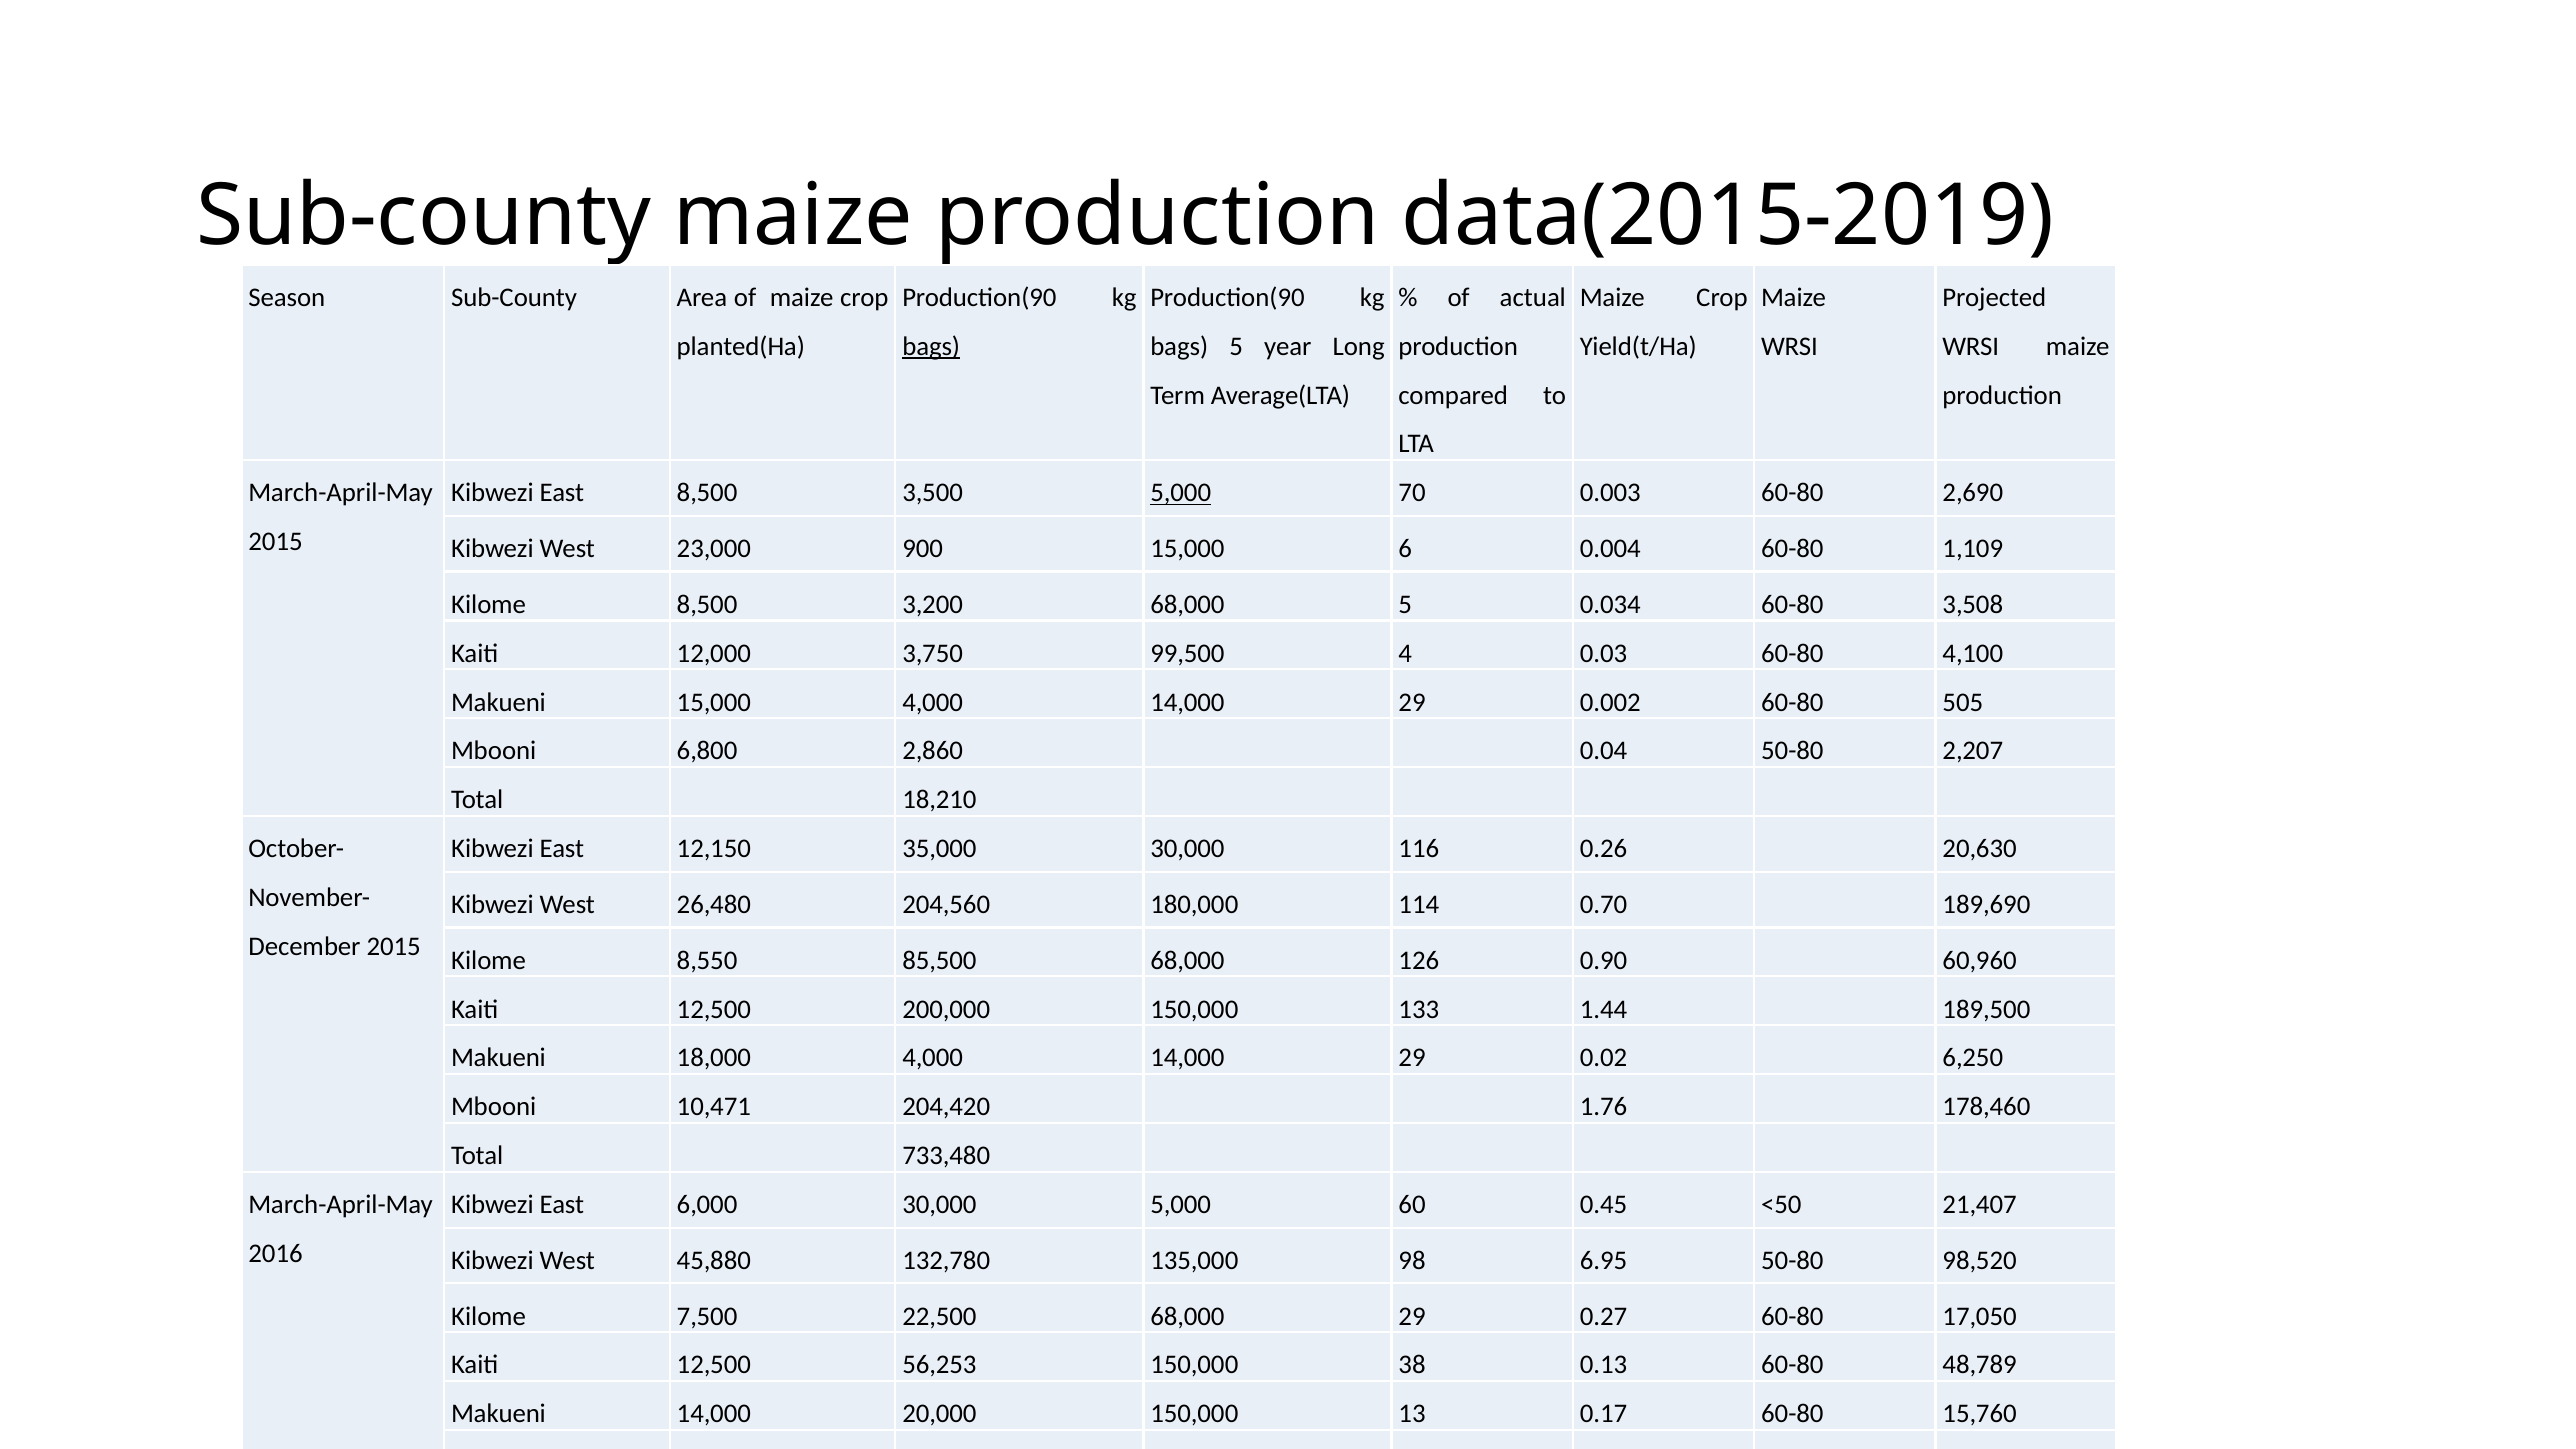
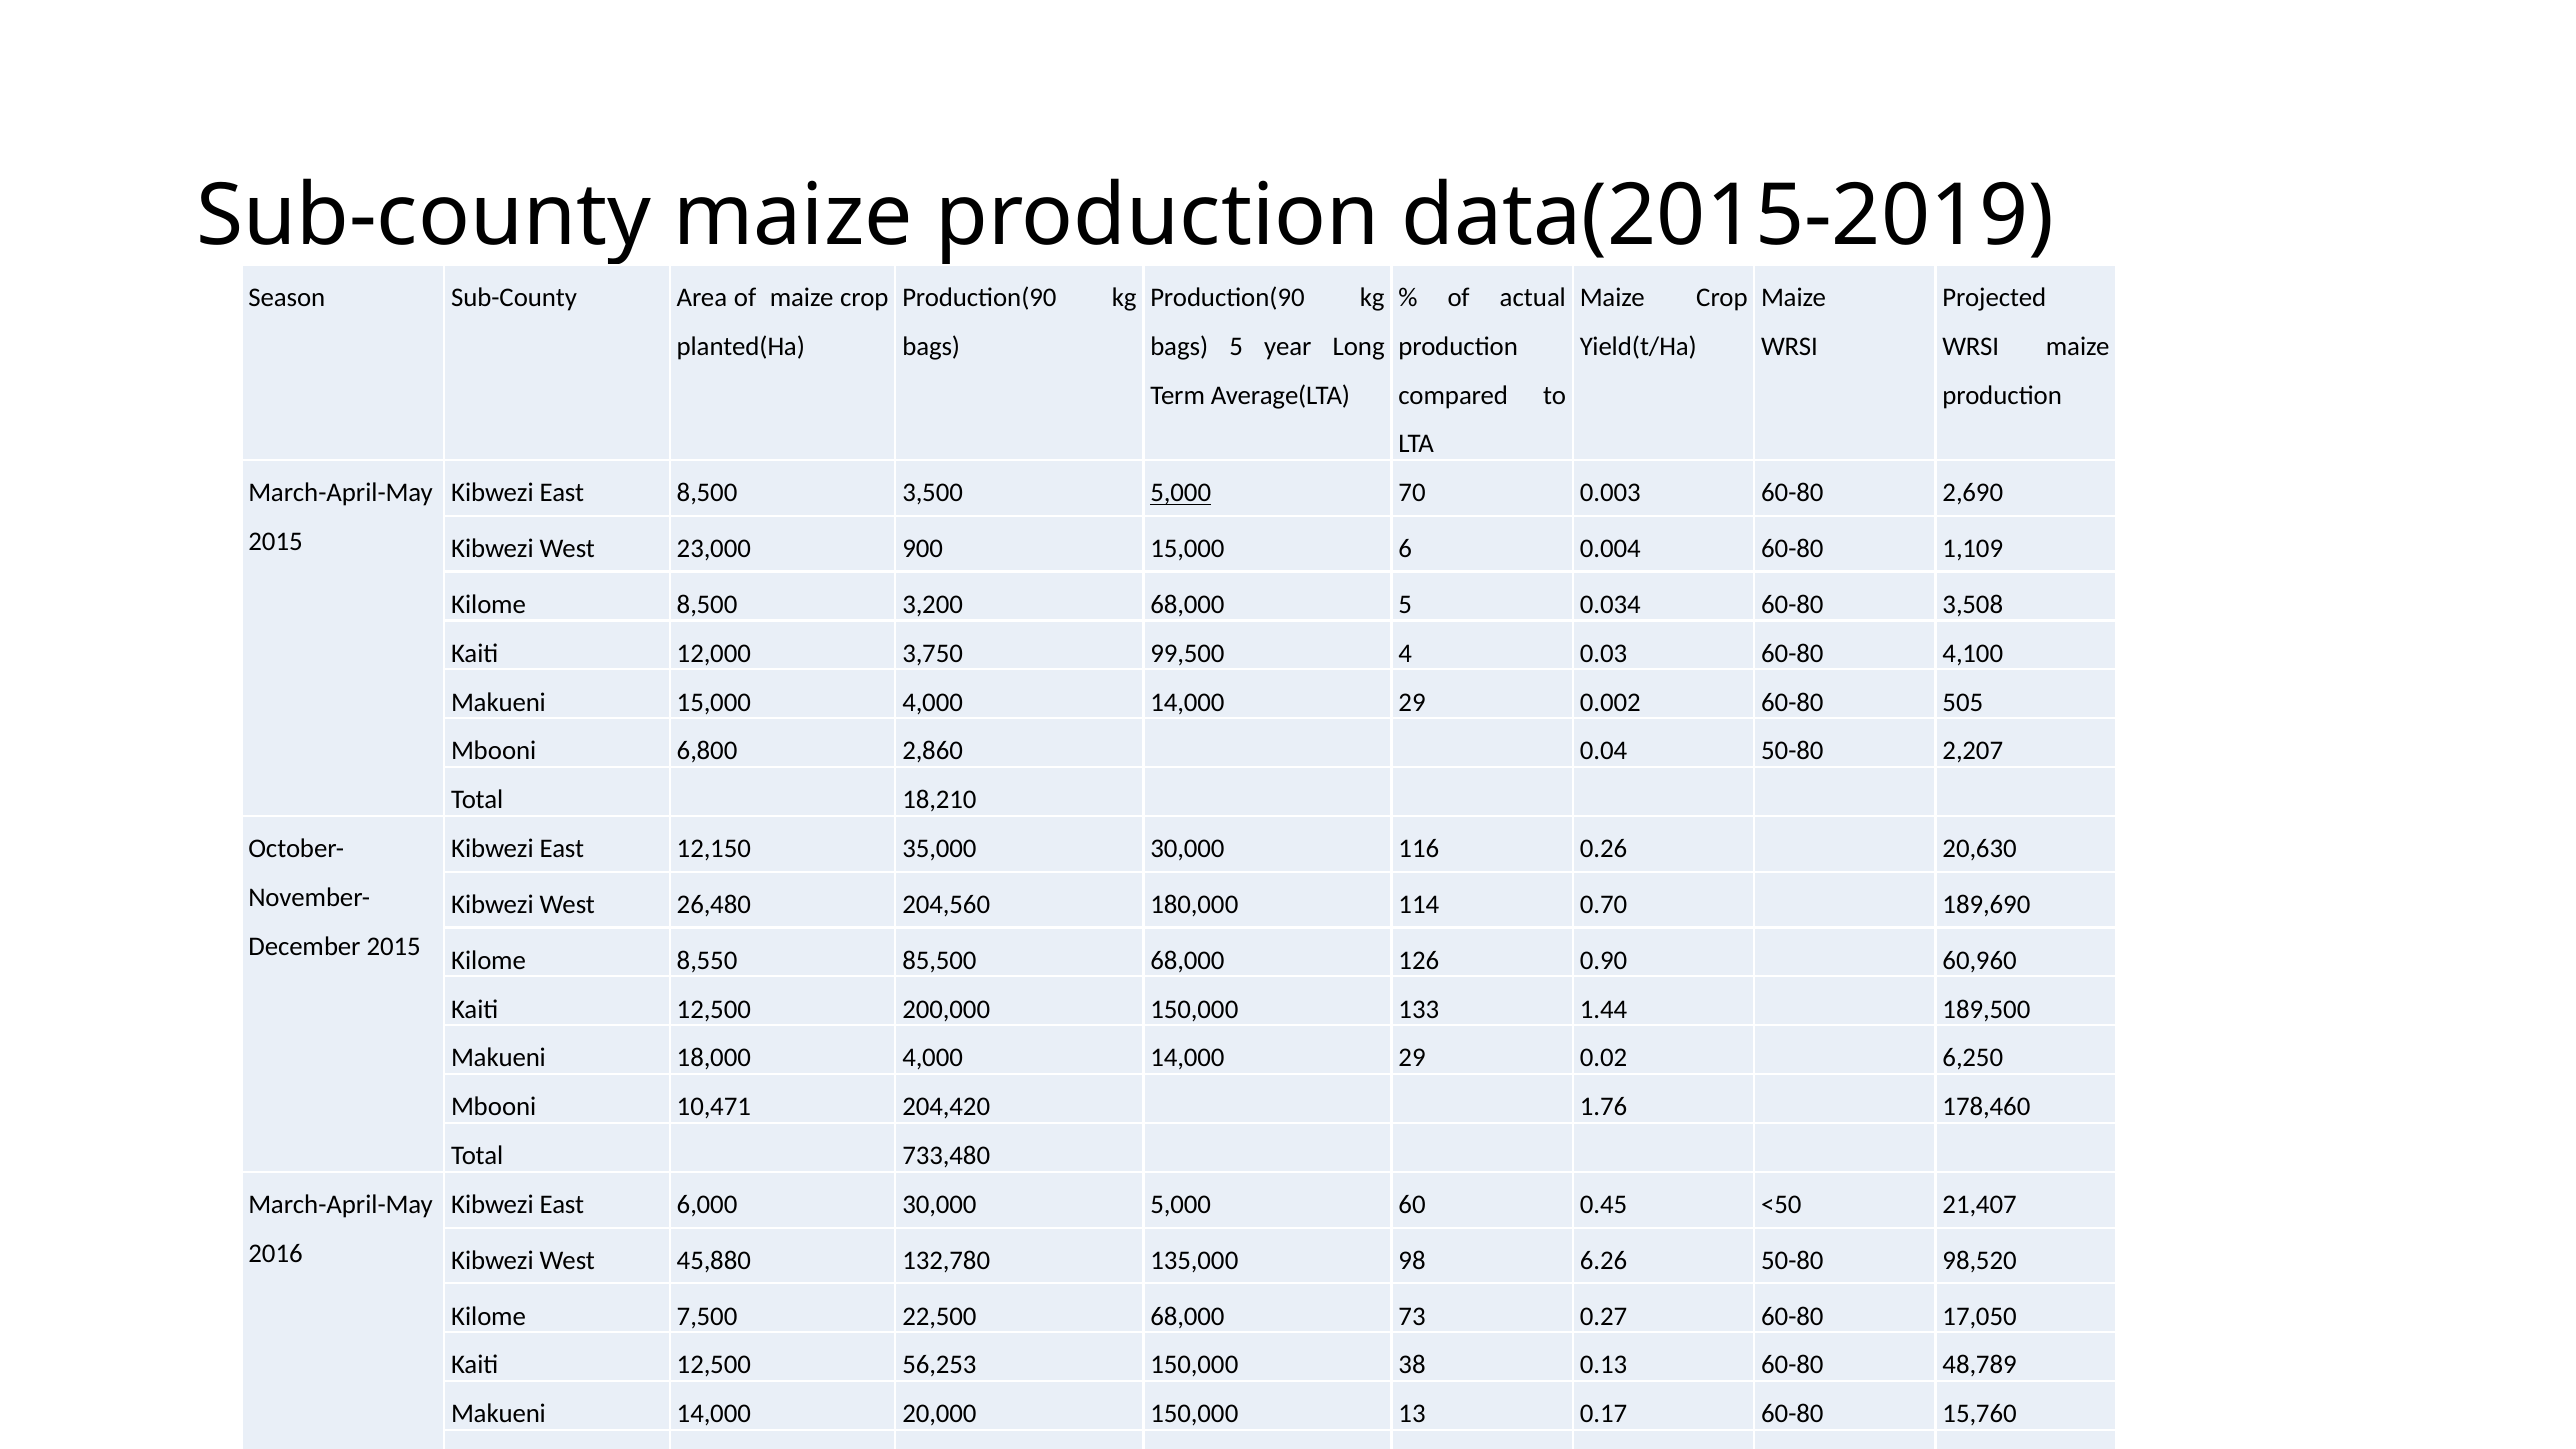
bags at (931, 346) underline: present -> none
6.95: 6.95 -> 6.26
68,000 29: 29 -> 73
